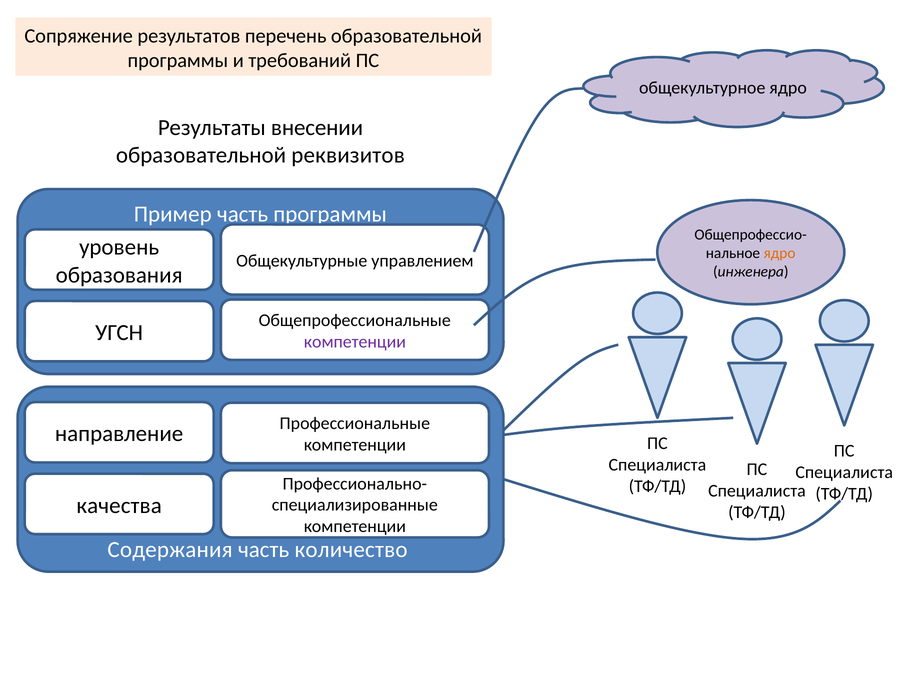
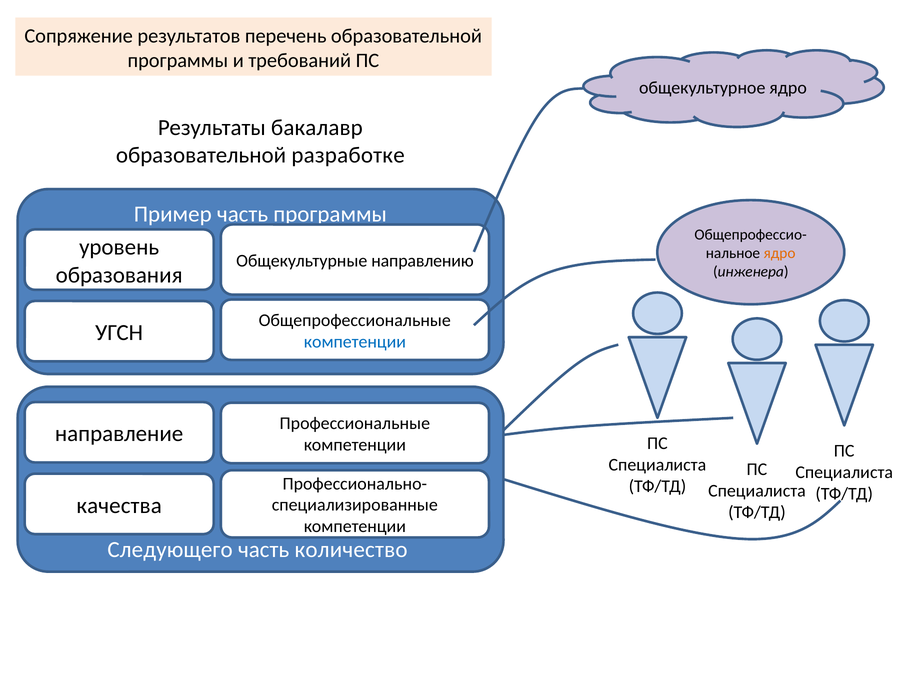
внесении: внесении -> бакалавр
реквизитов: реквизитов -> разработке
управлением: управлением -> направлению
компетенции at (355, 342) colour: purple -> blue
Содержания: Содержания -> Следующего
